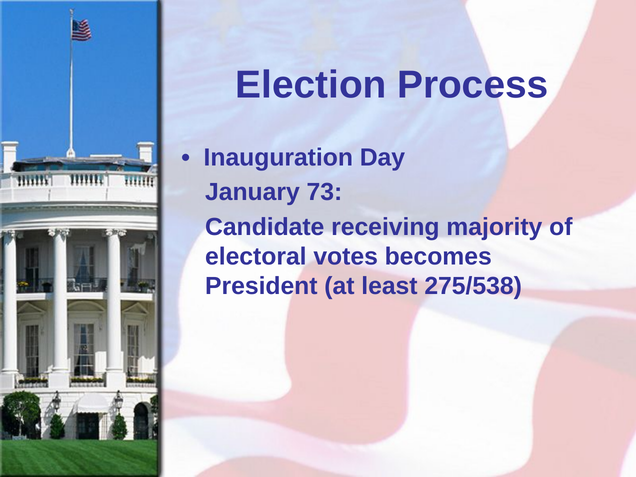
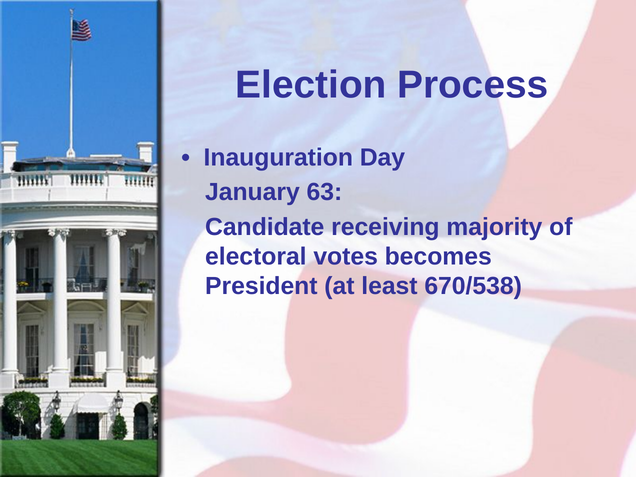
73: 73 -> 63
275/538: 275/538 -> 670/538
